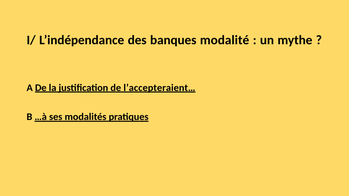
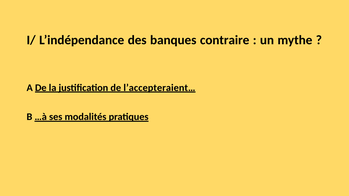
modalité: modalité -> contraire
